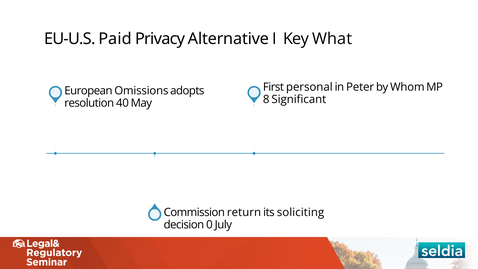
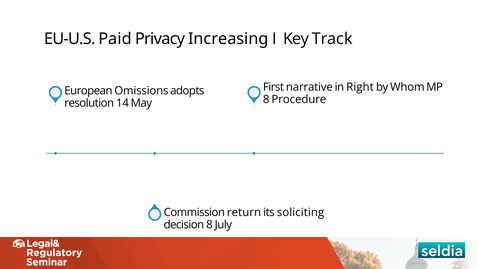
Alternative: Alternative -> Increasing
What: What -> Track
personal: personal -> narrative
Peter: Peter -> Right
Significant: Significant -> Procedure
40: 40 -> 14
decision 0: 0 -> 8
